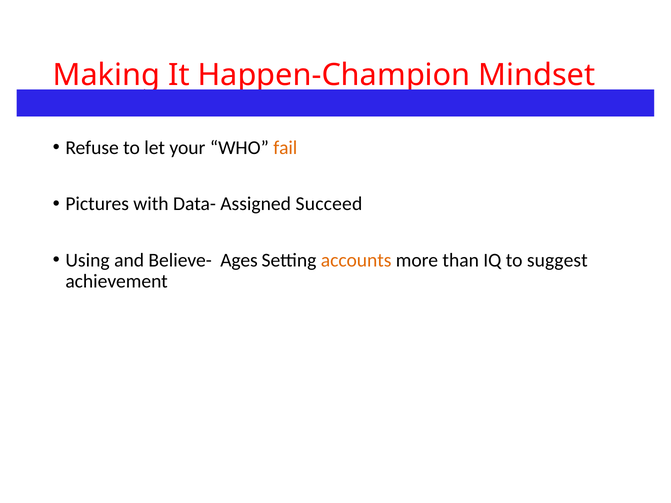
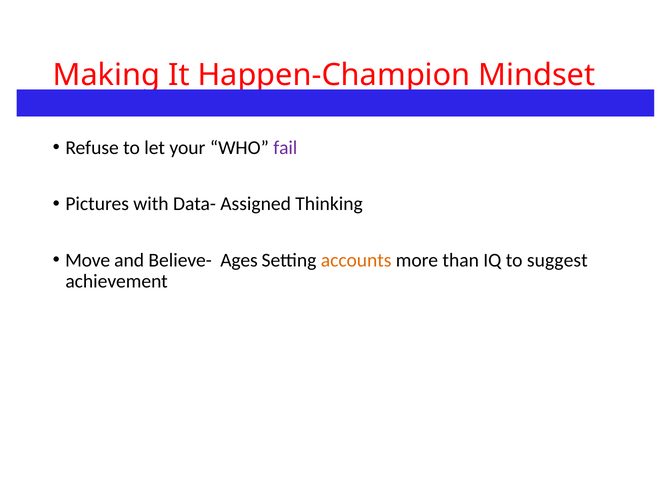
fail colour: orange -> purple
Succeed: Succeed -> Thinking
Using: Using -> Move
